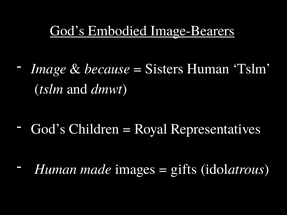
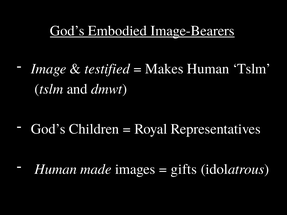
because: because -> testified
Sisters: Sisters -> Makes
